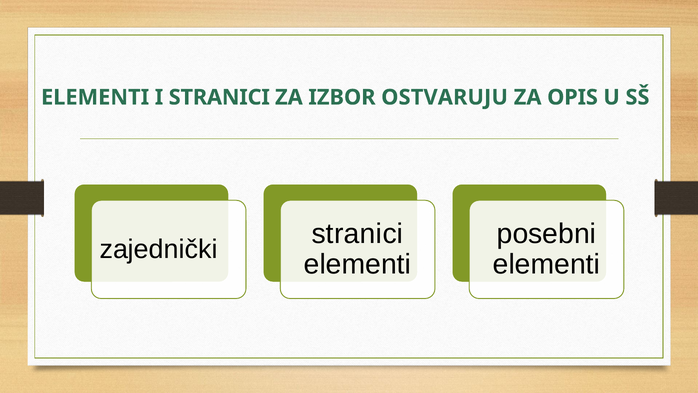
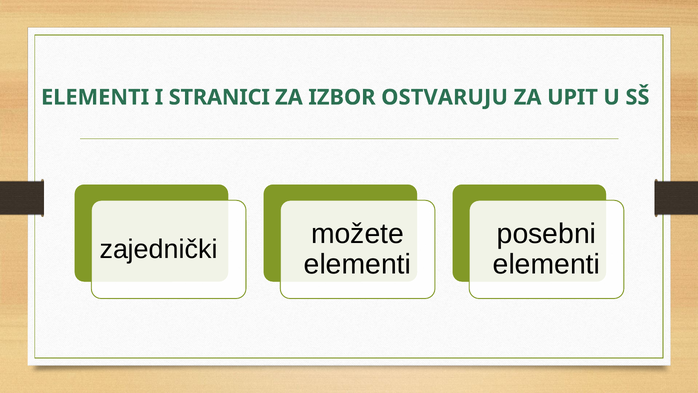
OPIS: OPIS -> UPIT
stranici at (357, 234): stranici -> možete
